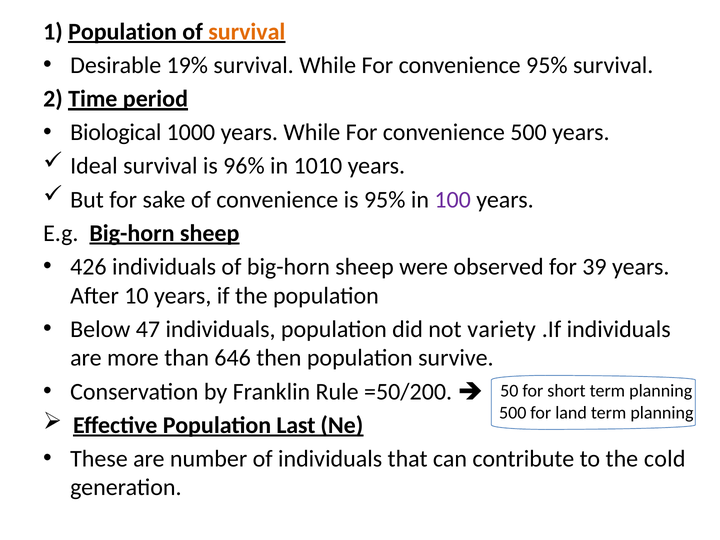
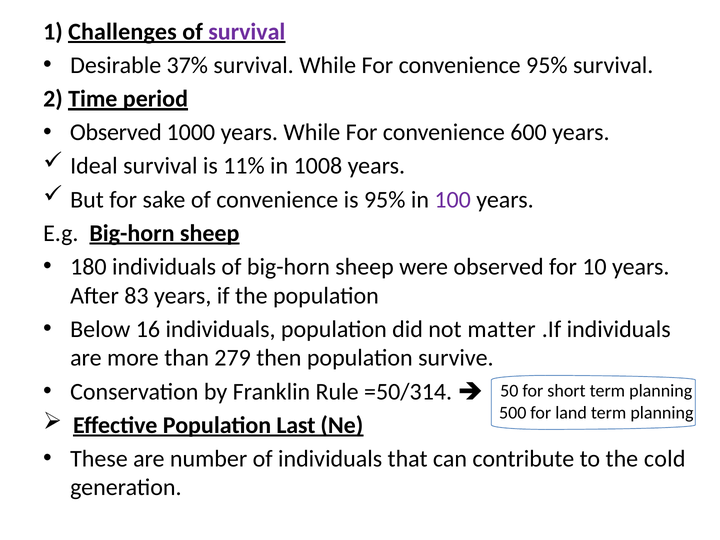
1 Population: Population -> Challenges
survival at (247, 32) colour: orange -> purple
19%: 19% -> 37%
Biological at (116, 132): Biological -> Observed
convenience 500: 500 -> 600
96%: 96% -> 11%
1010: 1010 -> 1008
426: 426 -> 180
39: 39 -> 10
10: 10 -> 83
47: 47 -> 16
variety: variety -> matter
646: 646 -> 279
=50/200: =50/200 -> =50/314
